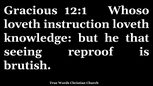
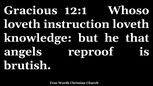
seeing: seeing -> angels
